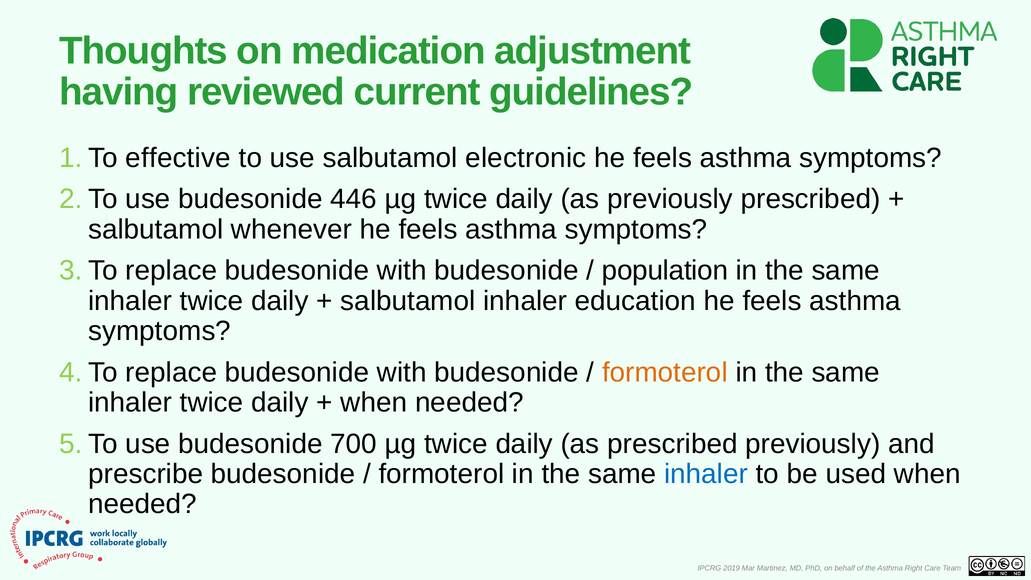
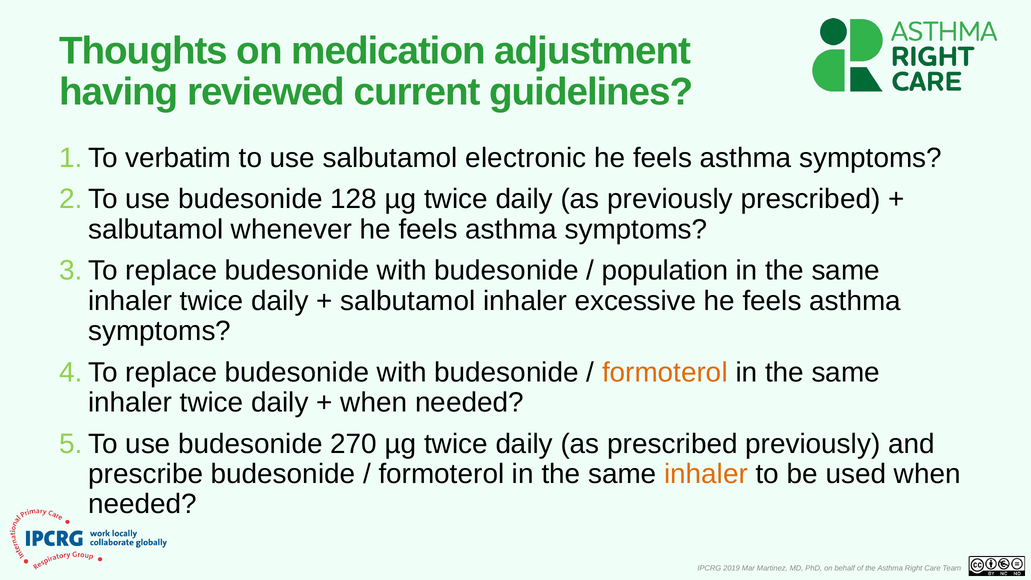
effective: effective -> verbatim
446: 446 -> 128
education: education -> excessive
700: 700 -> 270
inhaler at (706, 474) colour: blue -> orange
